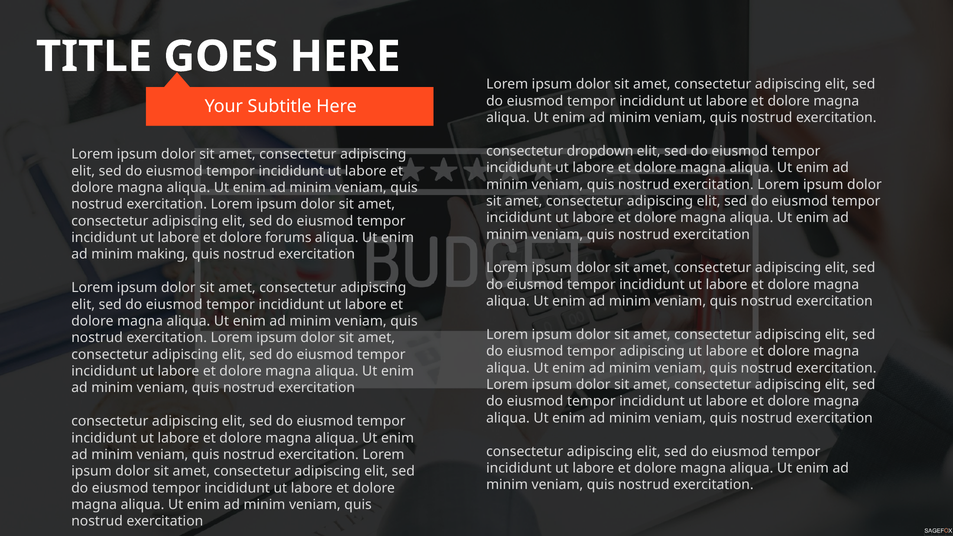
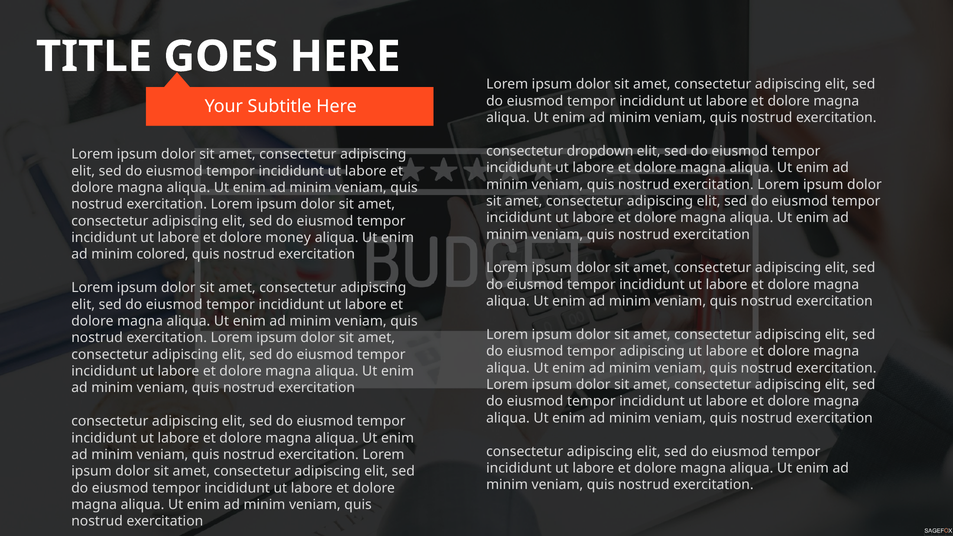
forums: forums -> money
making: making -> colored
